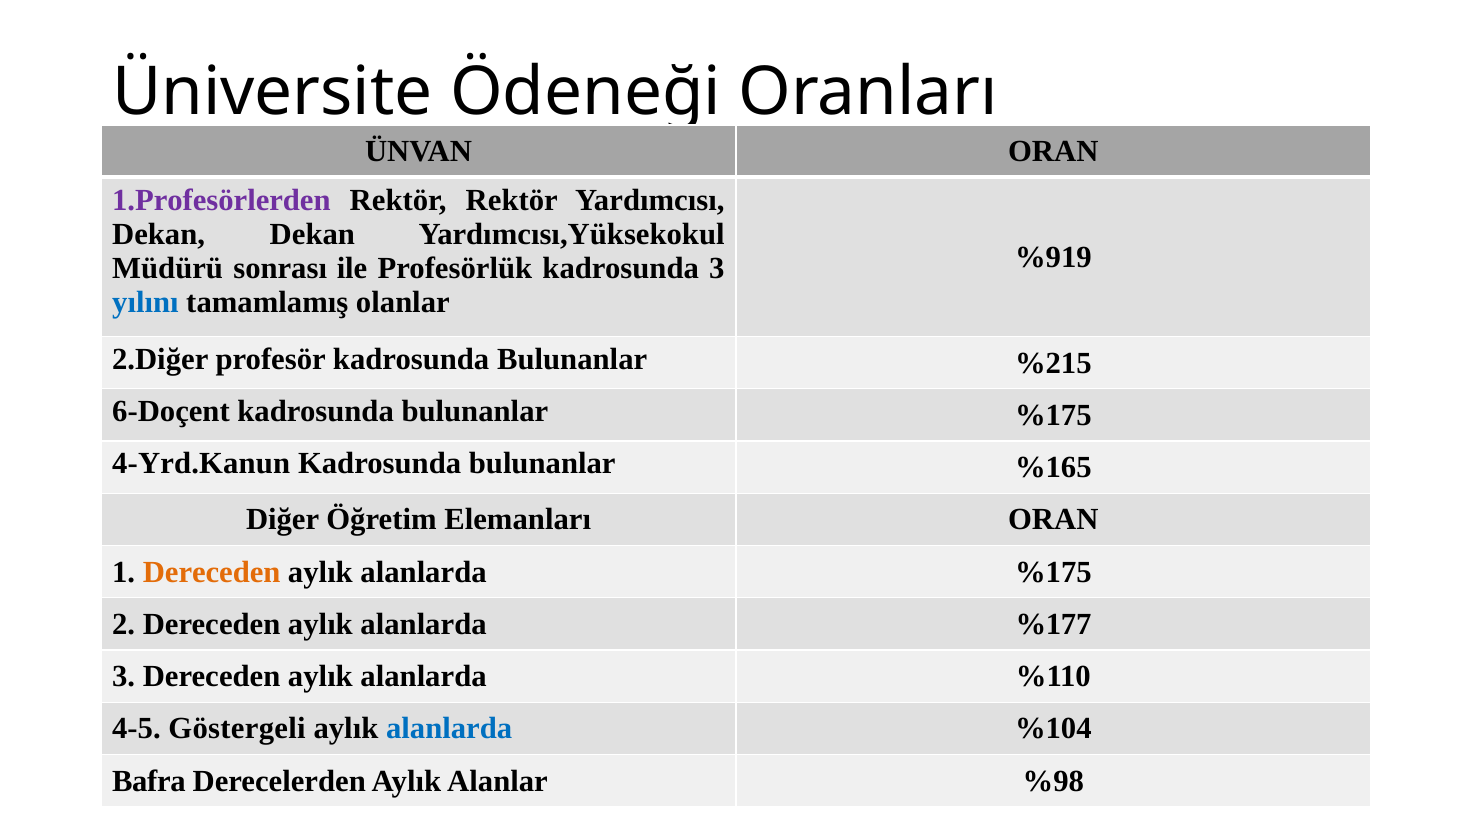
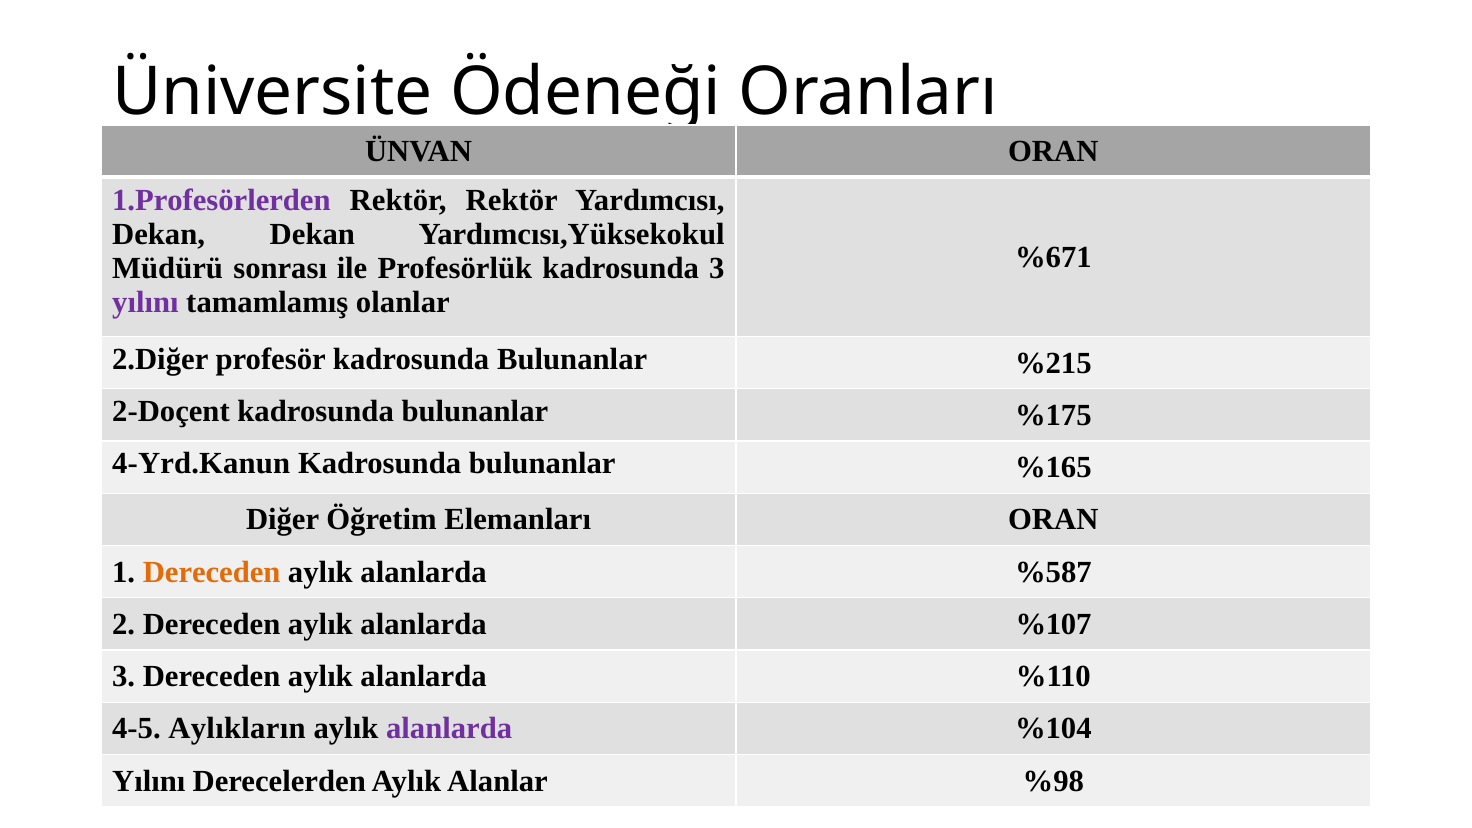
%919: %919 -> %671
yılını at (145, 302) colour: blue -> purple
6-Doçent: 6-Doçent -> 2-Doçent
alanlarda %175: %175 -> %587
%177: %177 -> %107
Göstergeli: Göstergeli -> Aylıkların
alanlarda at (449, 729) colour: blue -> purple
Bafra at (149, 781): Bafra -> Yılını
